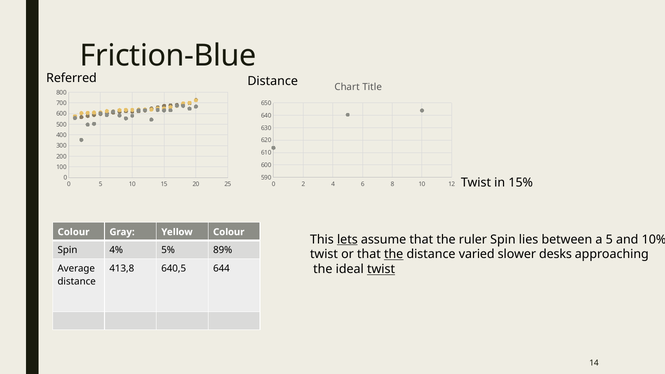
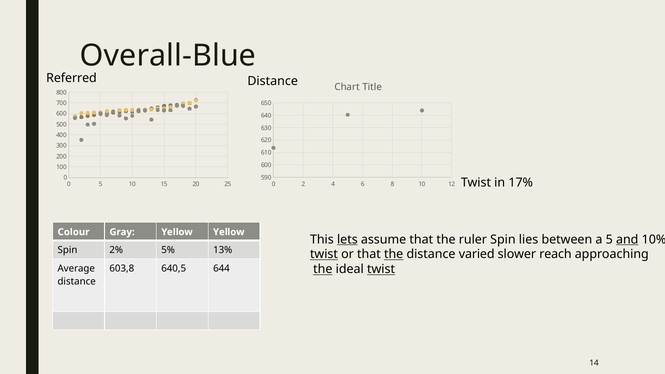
Friction-Blue: Friction-Blue -> Overall-Blue
15%: 15% -> 17%
Yellow Colour: Colour -> Yellow
and underline: none -> present
4%: 4% -> 2%
89%: 89% -> 13%
twist at (324, 254) underline: none -> present
desks: desks -> reach
413,8: 413,8 -> 603,8
the at (323, 269) underline: none -> present
